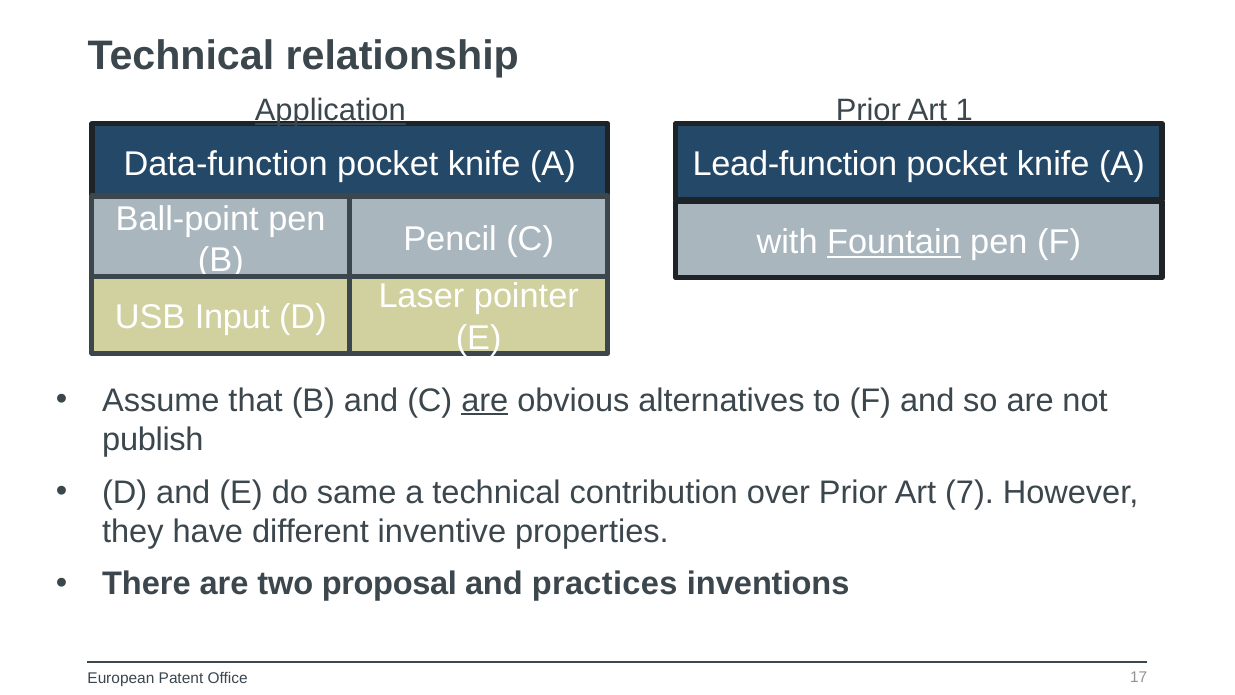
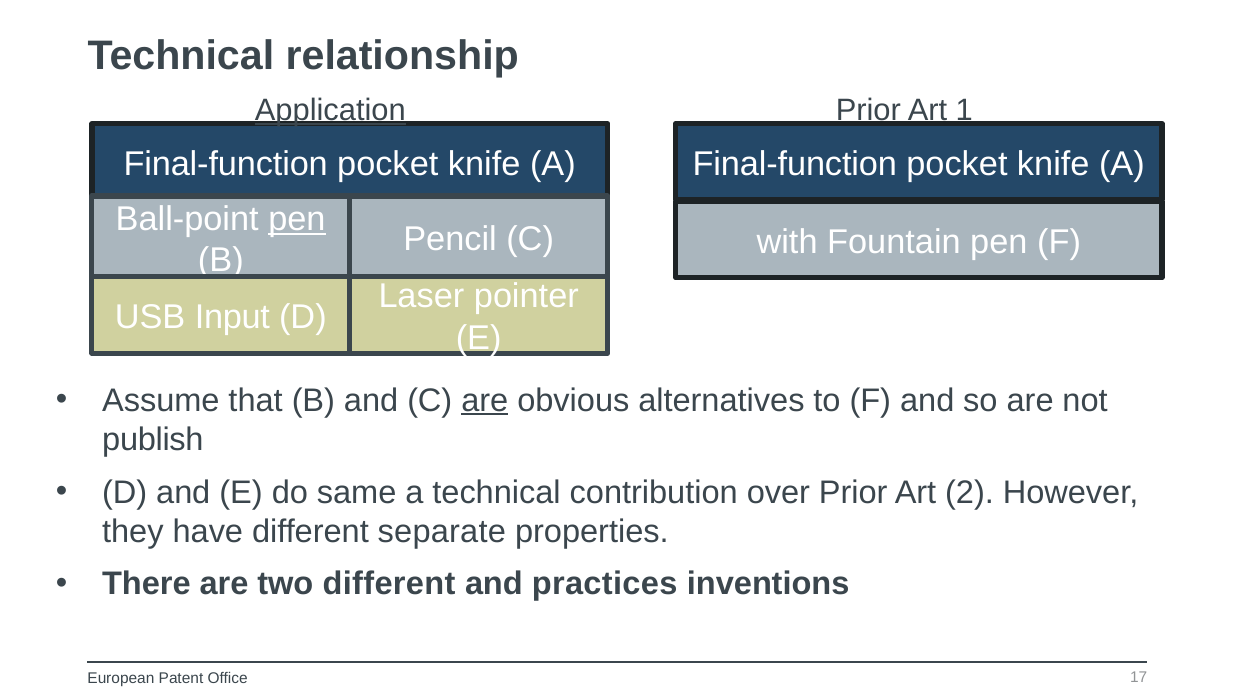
Lead-function at (795, 164): Lead-function -> Final-function
Data-function at (226, 164): Data-function -> Final-function
pen at (297, 219) underline: none -> present
Fountain underline: present -> none
7: 7 -> 2
inventive: inventive -> separate
two proposal: proposal -> different
